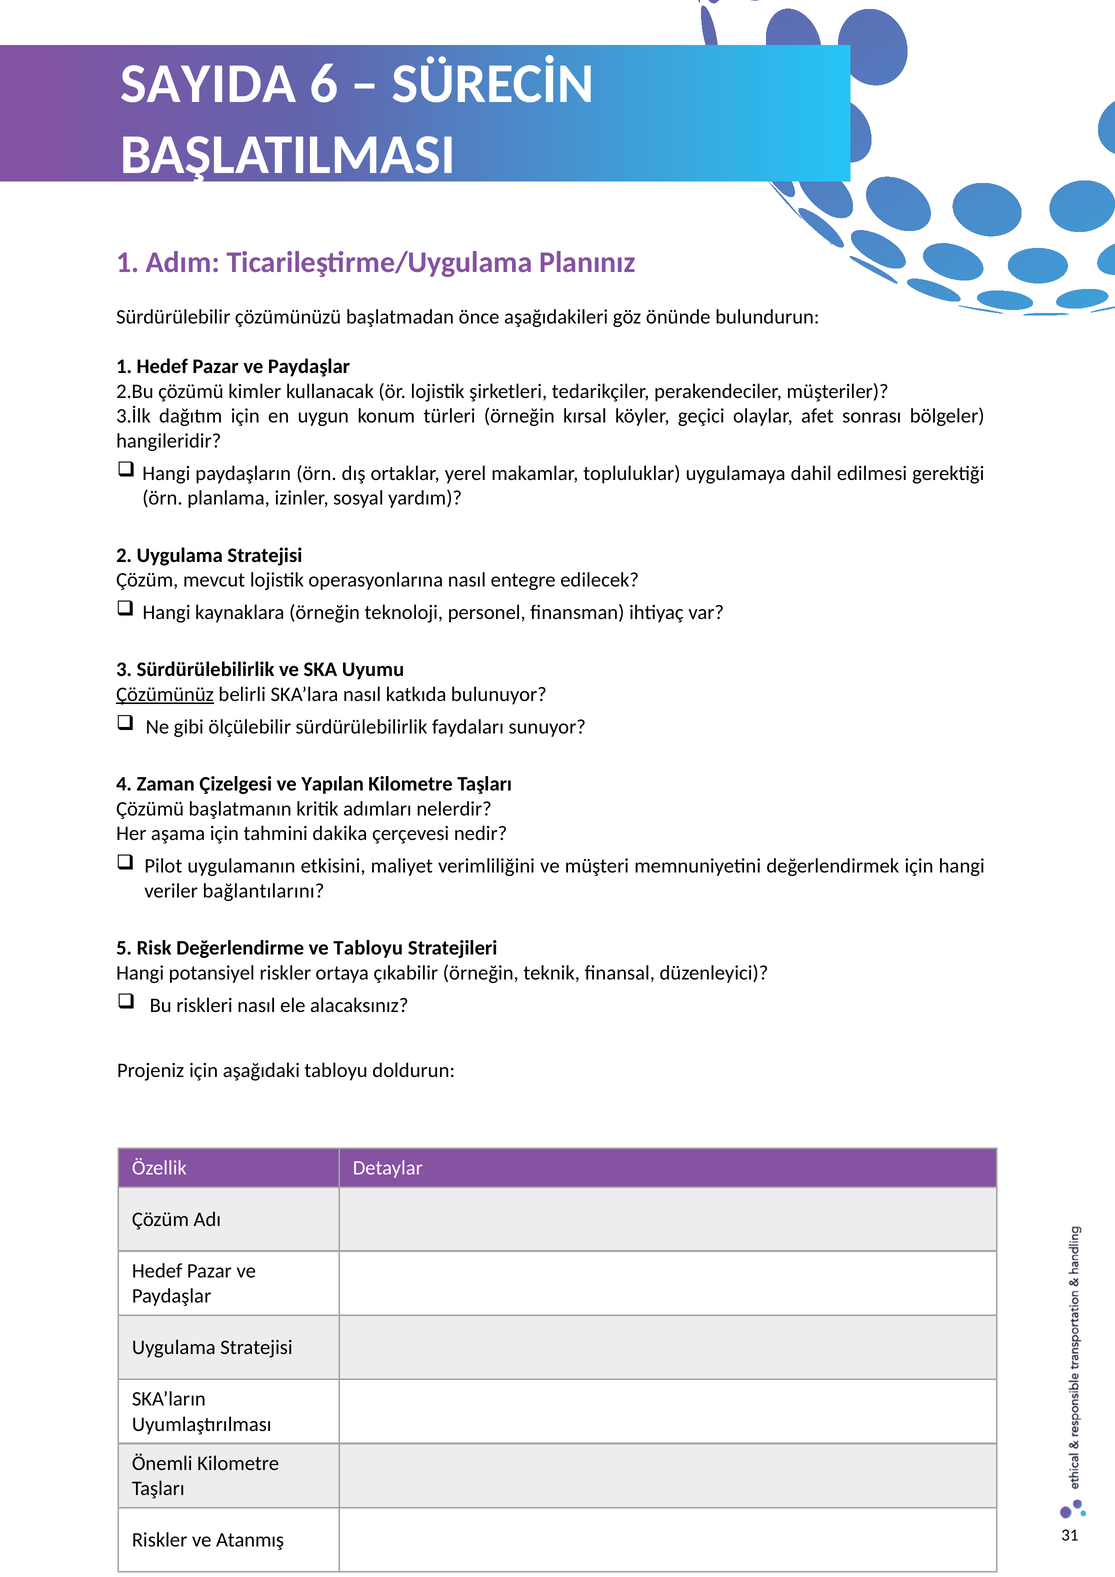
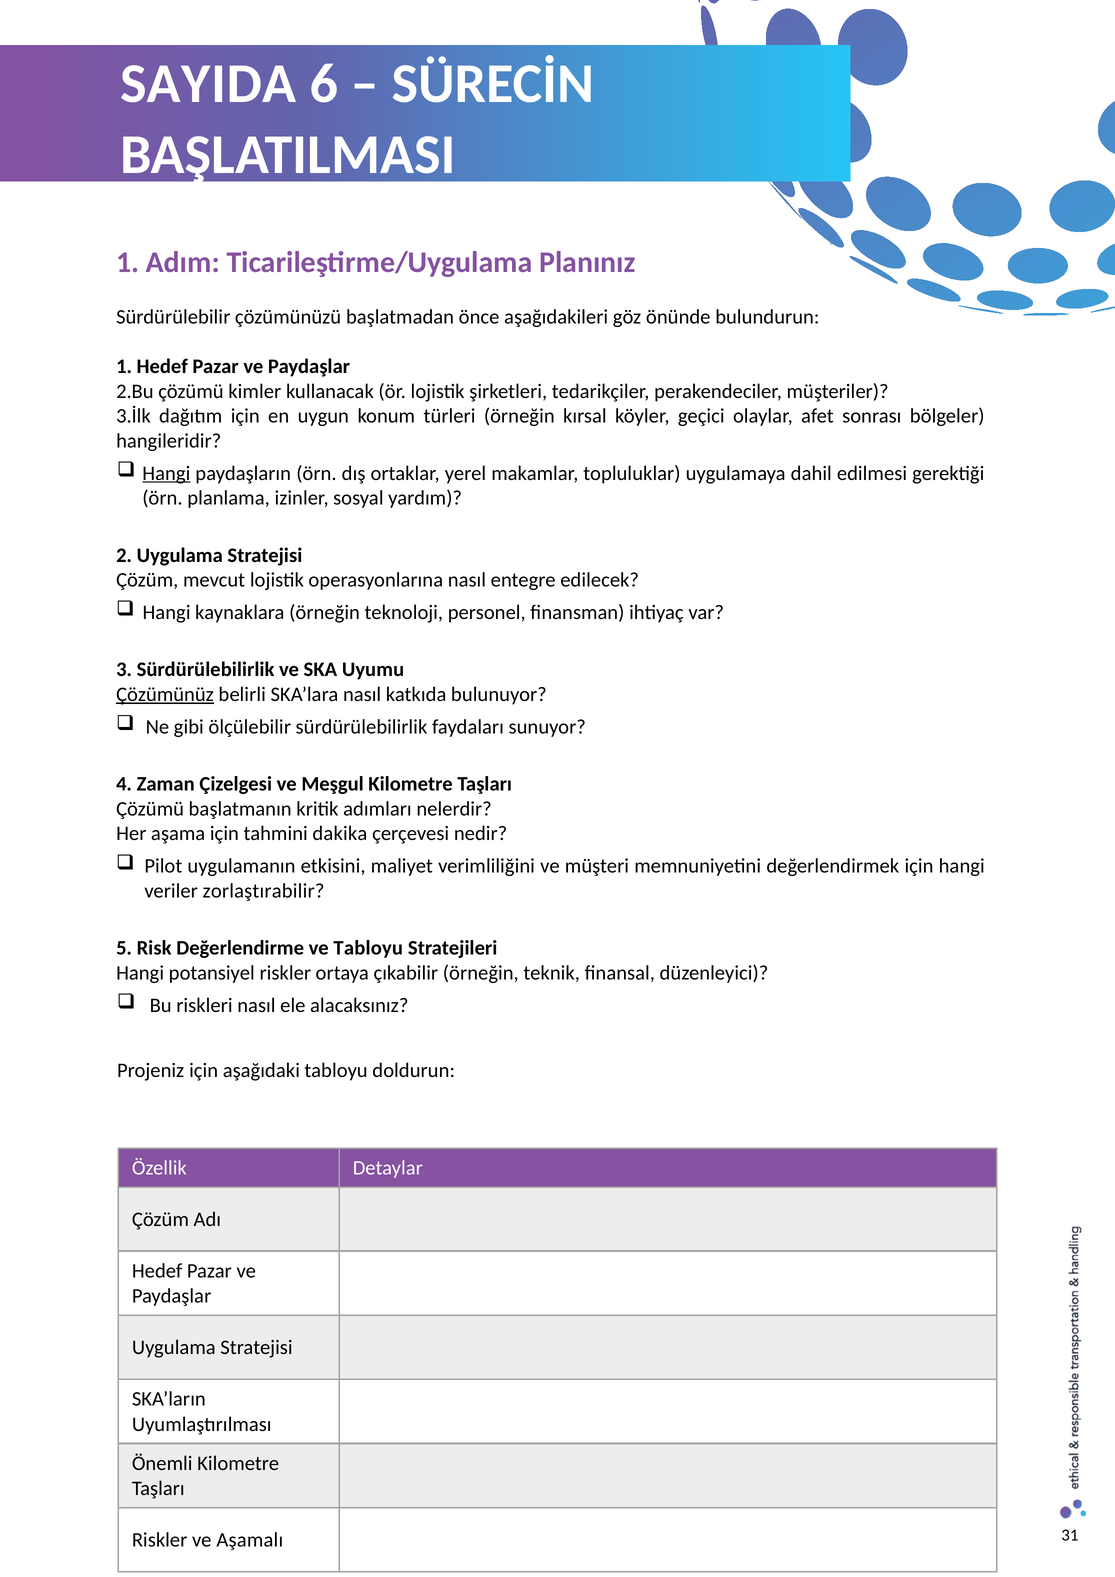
Hangi at (166, 473) underline: none -> present
Yapılan: Yapılan -> Meşgul
bağlantılarını: bağlantılarını -> zorlaştırabilir
Atanmış: Atanmış -> Aşamalı
